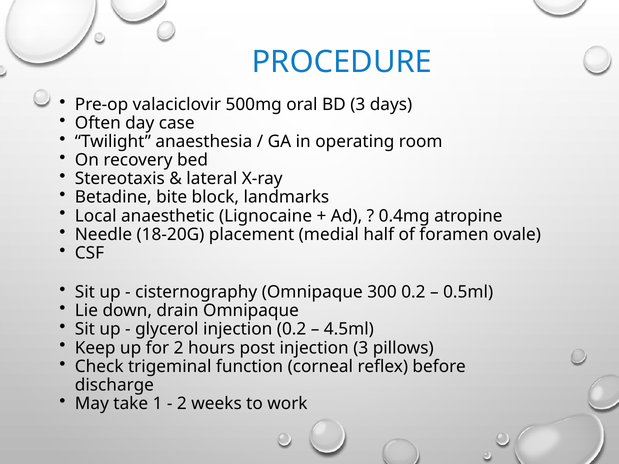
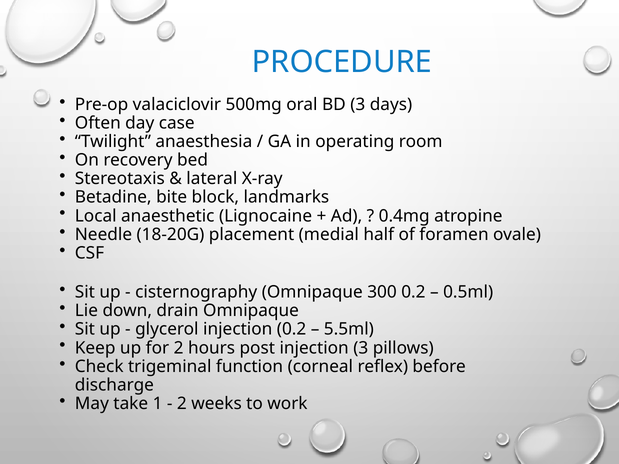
4.5ml: 4.5ml -> 5.5ml
